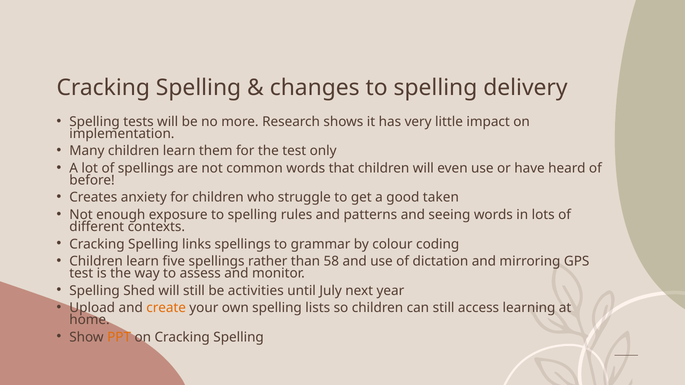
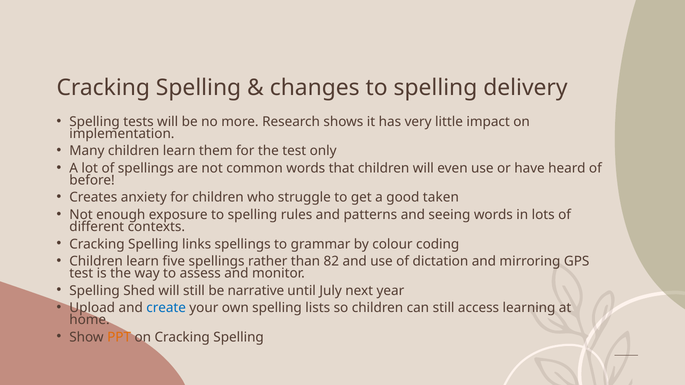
58: 58 -> 82
activities: activities -> narrative
create colour: orange -> blue
